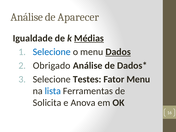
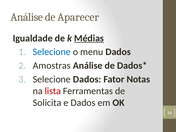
Dados at (118, 52) underline: present -> none
Obrigado: Obrigado -> Amostras
Selecione Testes: Testes -> Dados
Fator Menu: Menu -> Notas
lista colour: blue -> red
e Anova: Anova -> Dados
